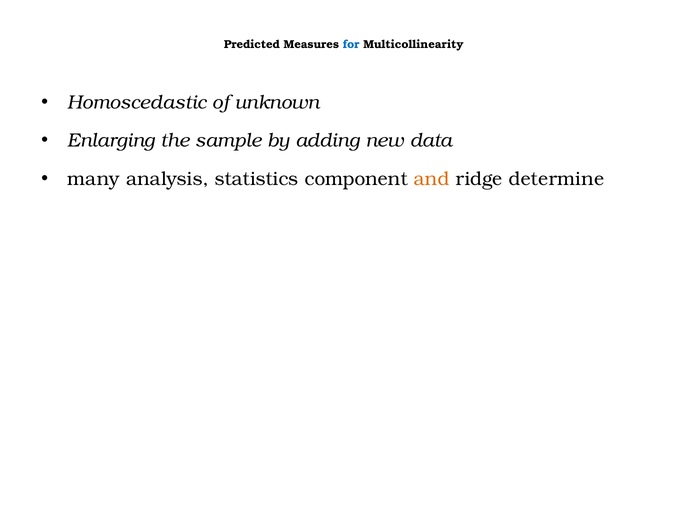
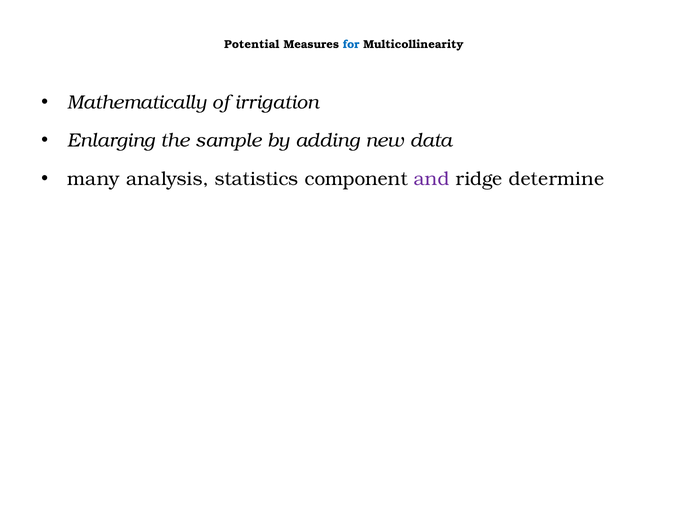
Predicted: Predicted -> Potential
Homoscedastic: Homoscedastic -> Mathematically
unknown: unknown -> irrigation
and colour: orange -> purple
